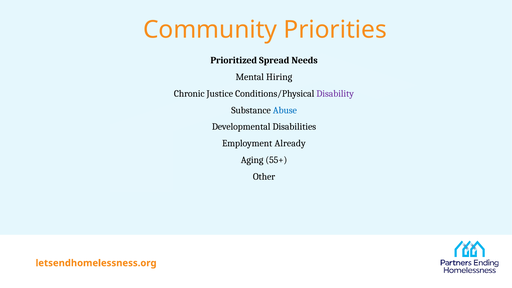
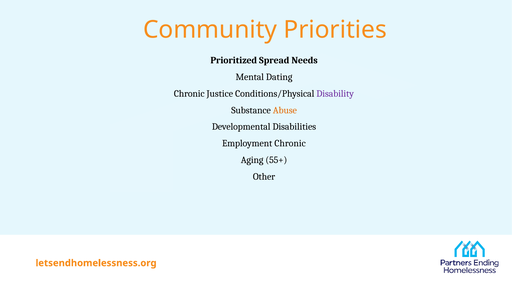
Hiring: Hiring -> Dating
Abuse colour: blue -> orange
Employment Already: Already -> Chronic
